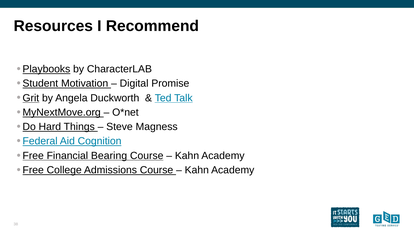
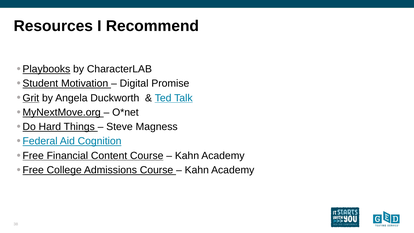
Bearing: Bearing -> Content
